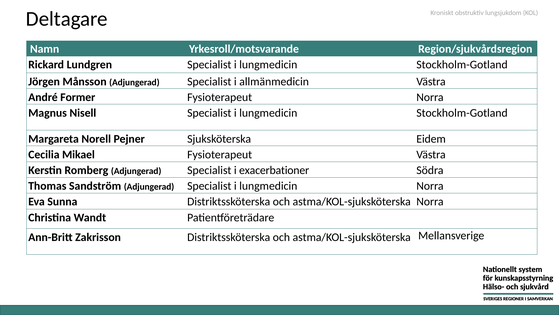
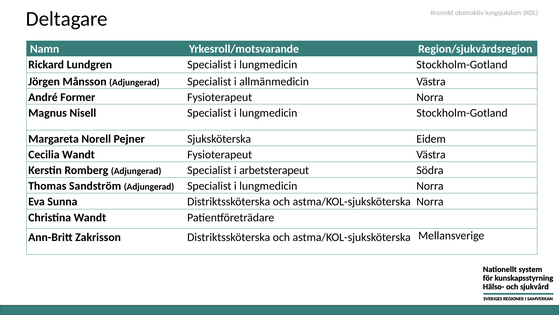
Cecilia Mikael: Mikael -> Wandt
exacerbationer: exacerbationer -> arbetsterapeut
